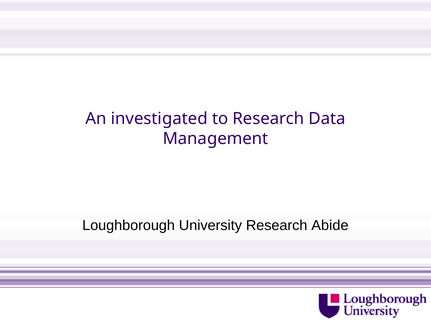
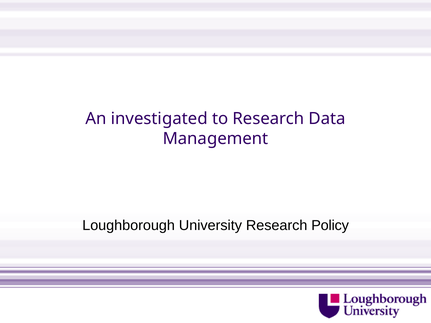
Abide: Abide -> Policy
